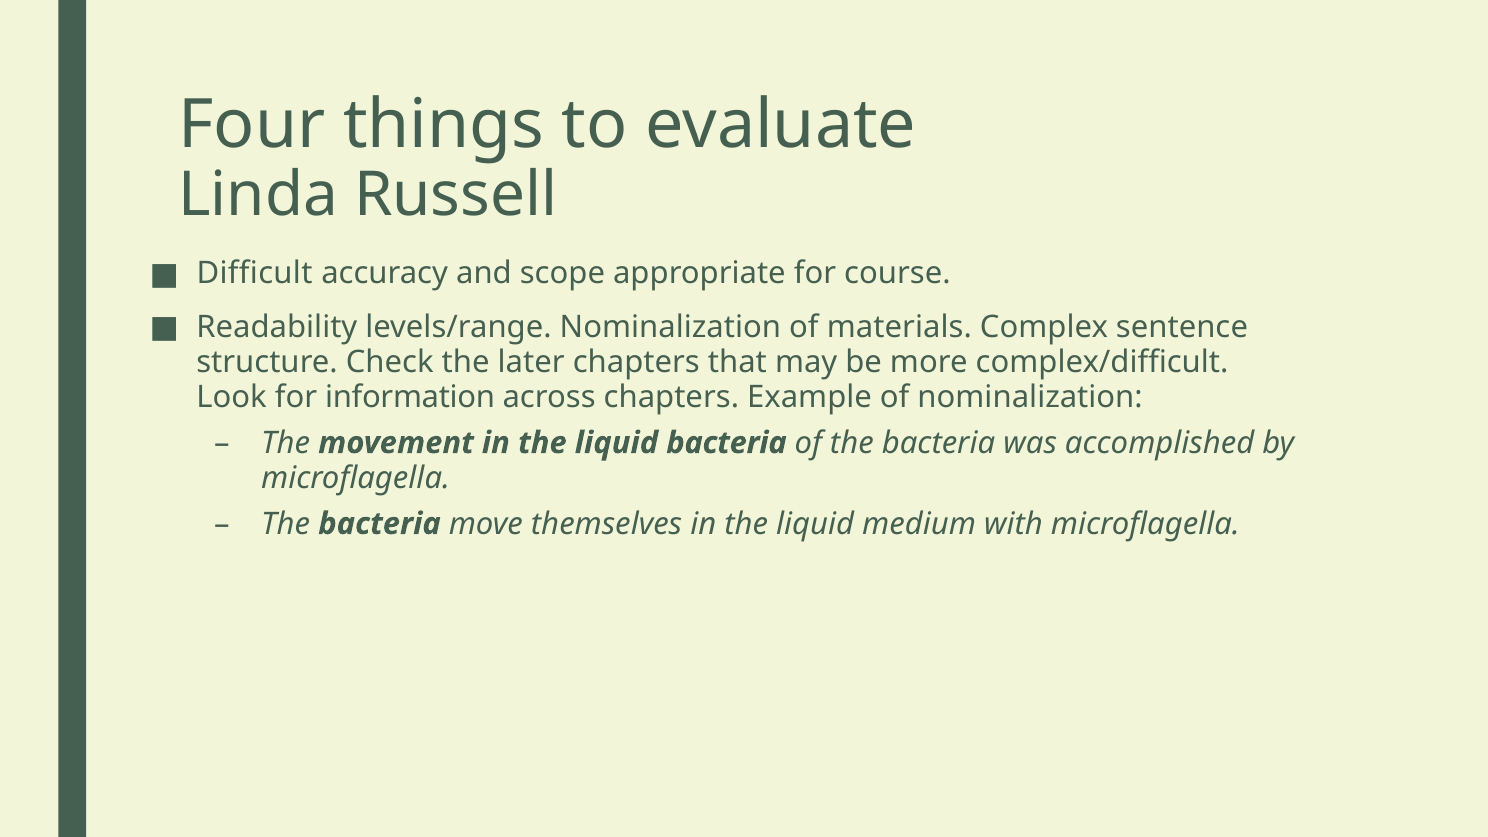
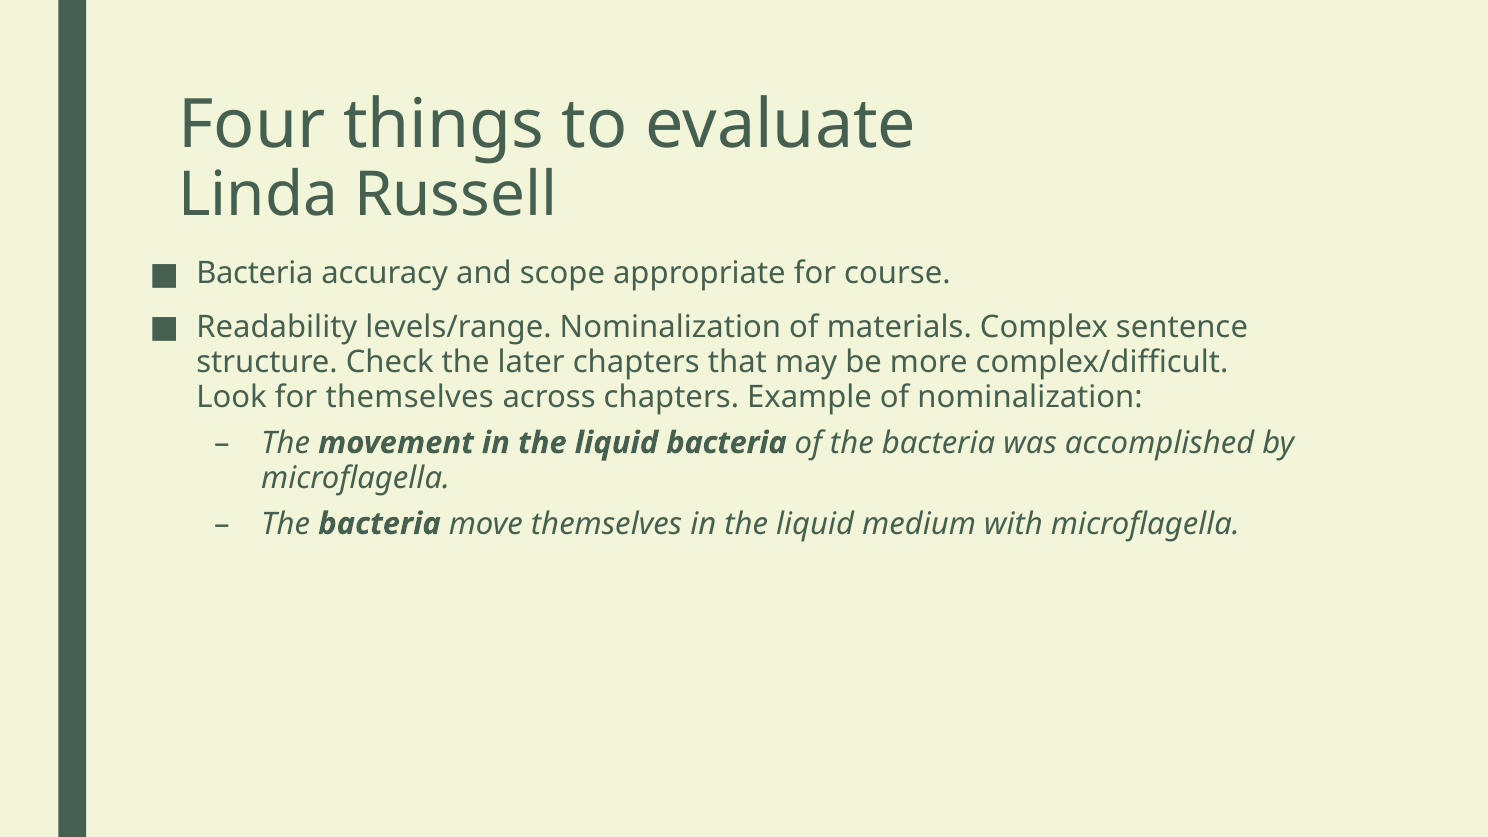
Difficult at (255, 273): Difficult -> Bacteria
for information: information -> themselves
